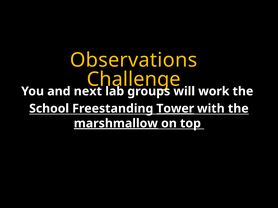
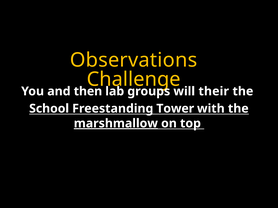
next: next -> then
work: work -> their
Tower underline: present -> none
